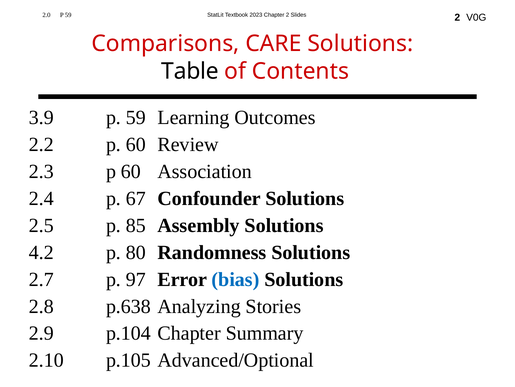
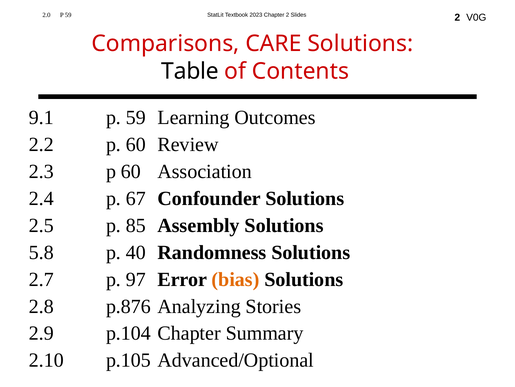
3.9: 3.9 -> 9.1
4.2: 4.2 -> 5.8
80: 80 -> 40
bias colour: blue -> orange
p.638: p.638 -> p.876
